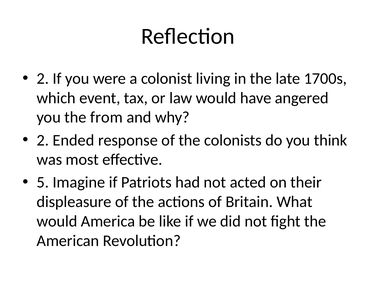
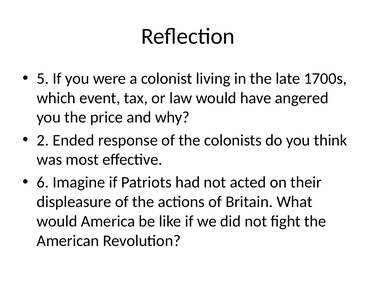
2 at (43, 79): 2 -> 5
from: from -> price
5: 5 -> 6
